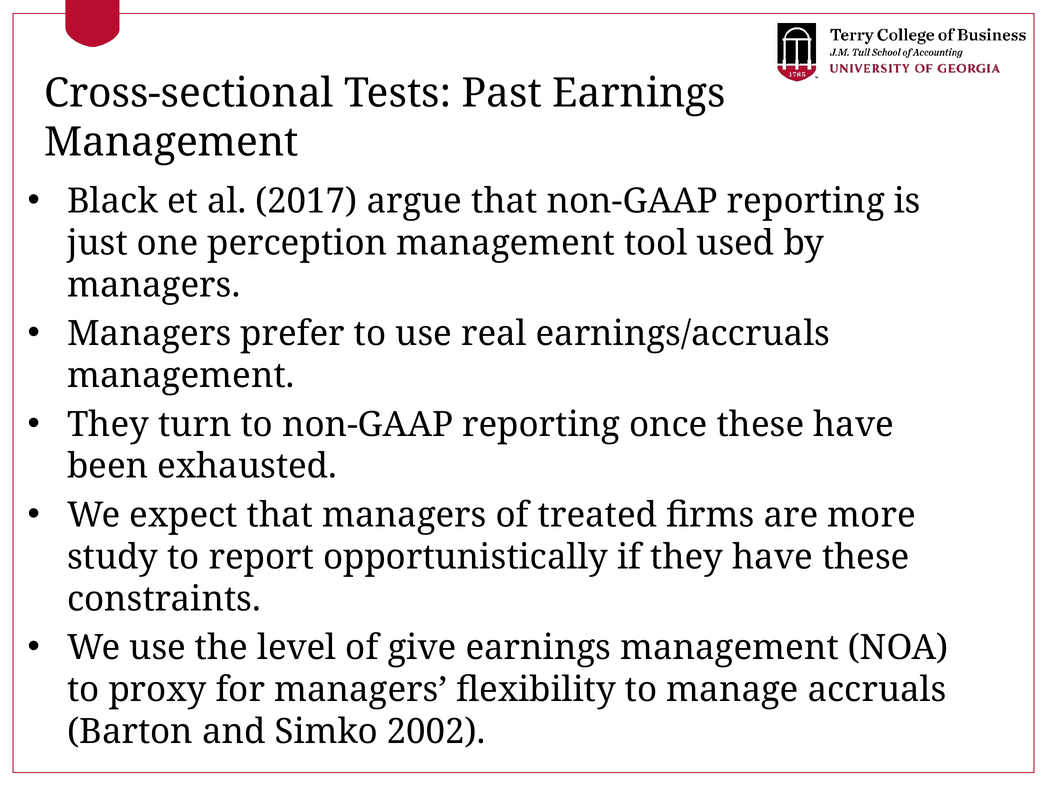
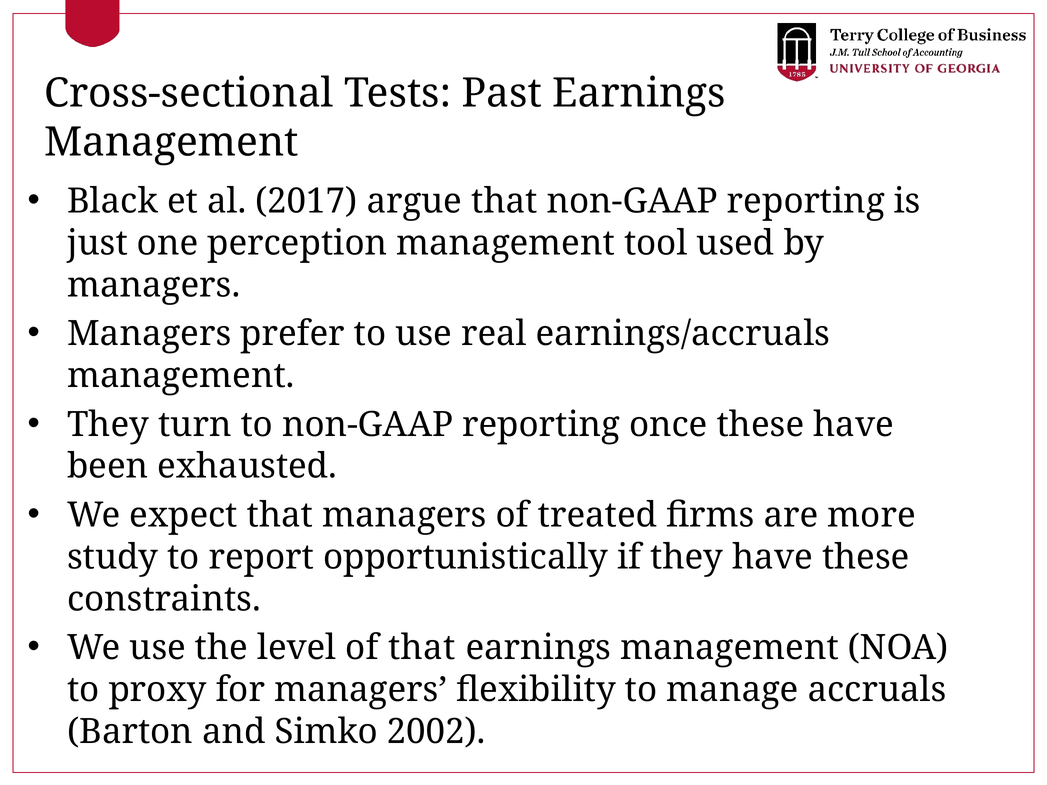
of give: give -> that
